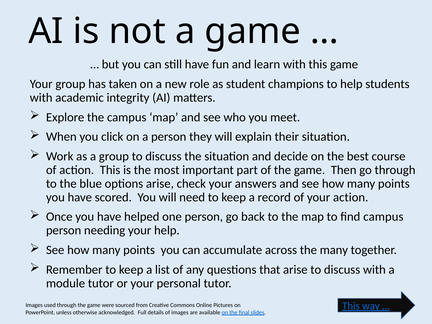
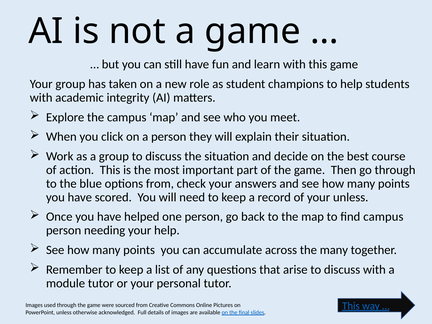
options arise: arise -> from
your action: action -> unless
